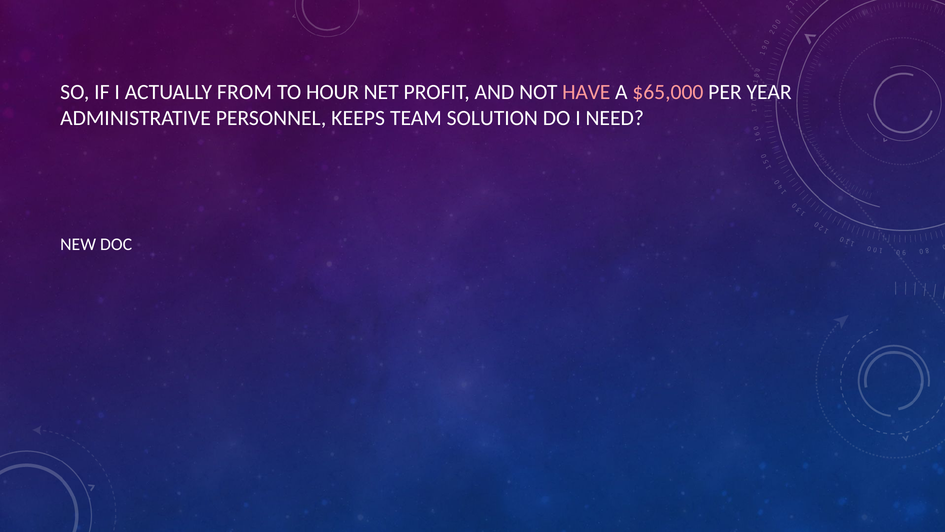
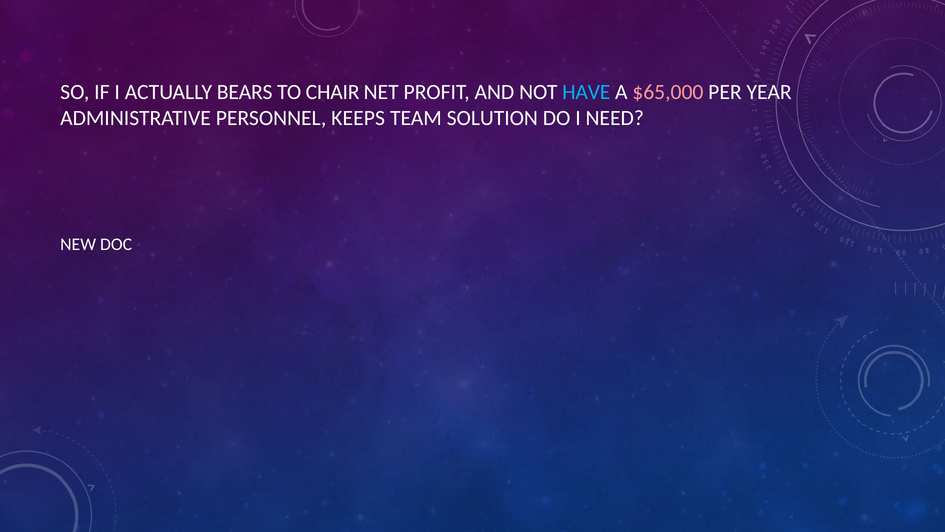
FROM: FROM -> BEARS
HOUR: HOUR -> CHAIR
HAVE colour: pink -> light blue
